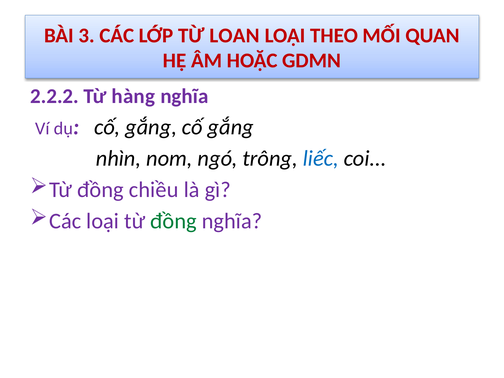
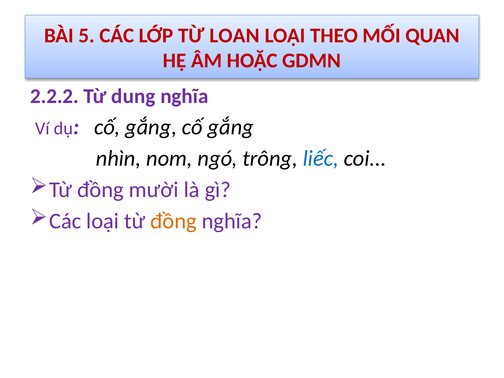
3: 3 -> 5
hàng: hàng -> dung
chiều: chiều -> mười
đồng at (173, 221) colour: green -> orange
